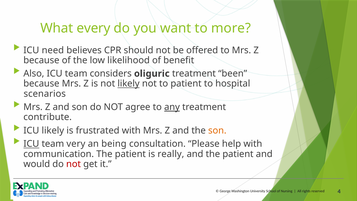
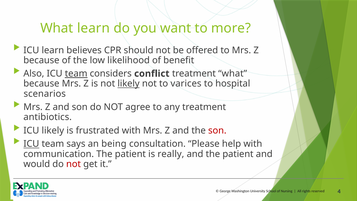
What every: every -> learn
ICU need: need -> learn
team at (76, 74) underline: none -> present
oliguric: oliguric -> conflict
treatment been: been -> what
to patient: patient -> varices
any underline: present -> none
contribute: contribute -> antibiotics
son at (217, 130) colour: orange -> red
very: very -> says
